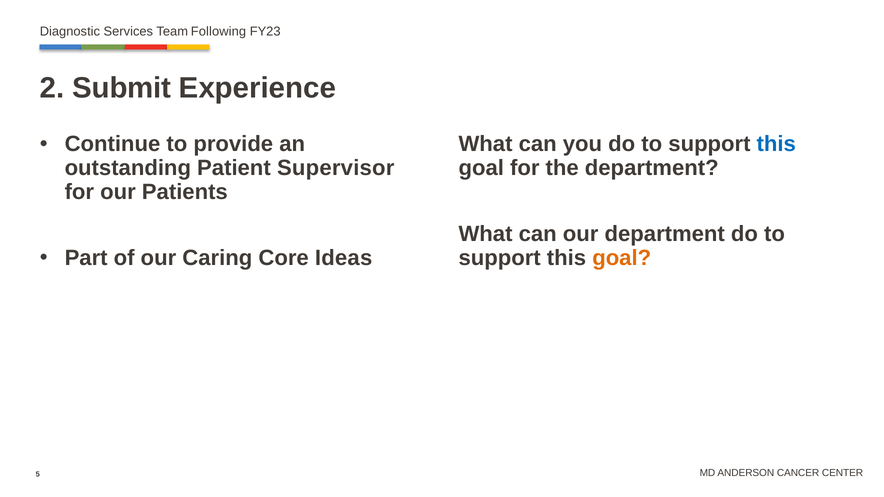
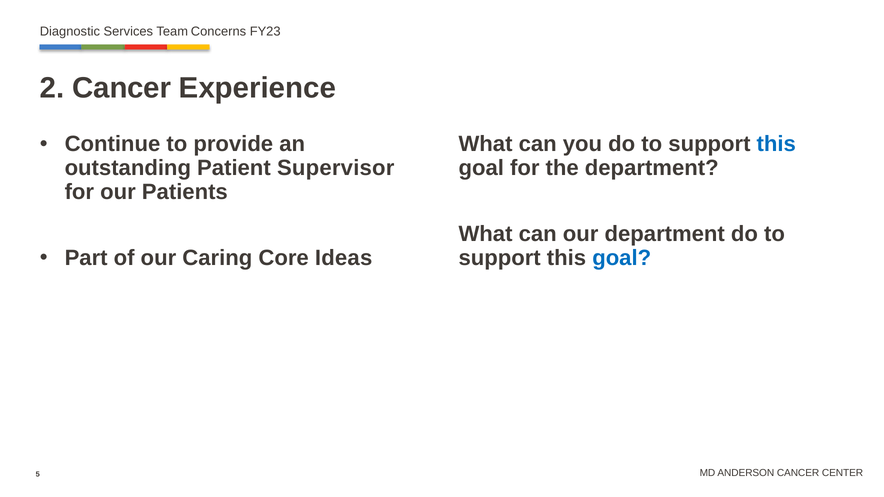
Following: Following -> Concerns
2 Submit: Submit -> Cancer
goal at (622, 258) colour: orange -> blue
